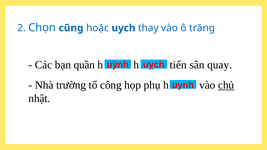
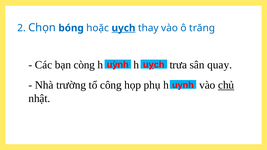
cũng: cũng -> bóng
uych underline: none -> present
quần: quần -> còng
tiến: tiến -> trưa
